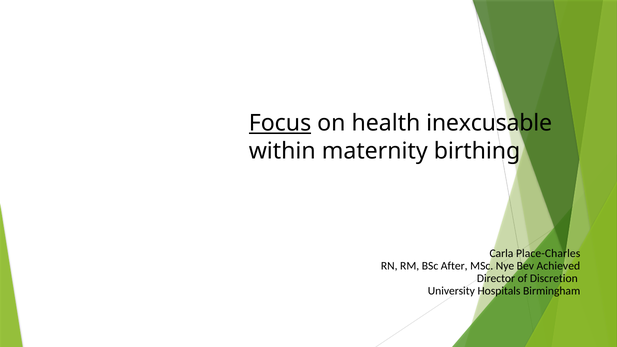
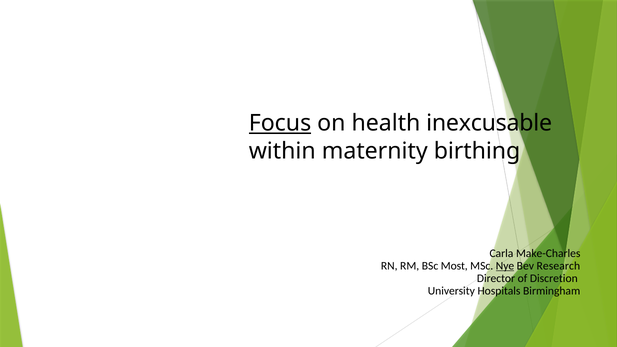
Place-Charles: Place-Charles -> Make-Charles
After: After -> Most
Nye underline: none -> present
Achieved: Achieved -> Research
